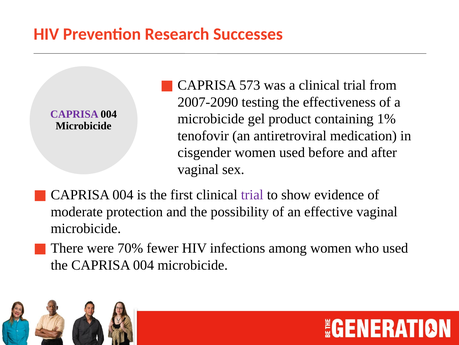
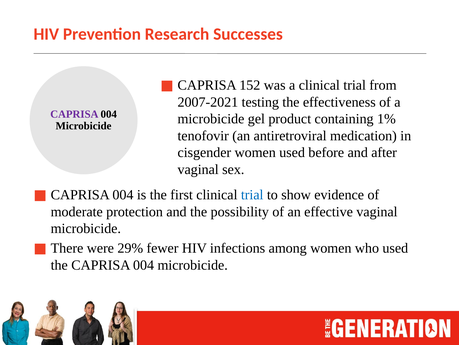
573: 573 -> 152
2007-2090: 2007-2090 -> 2007-2021
trial at (252, 194) colour: purple -> blue
70%: 70% -> 29%
